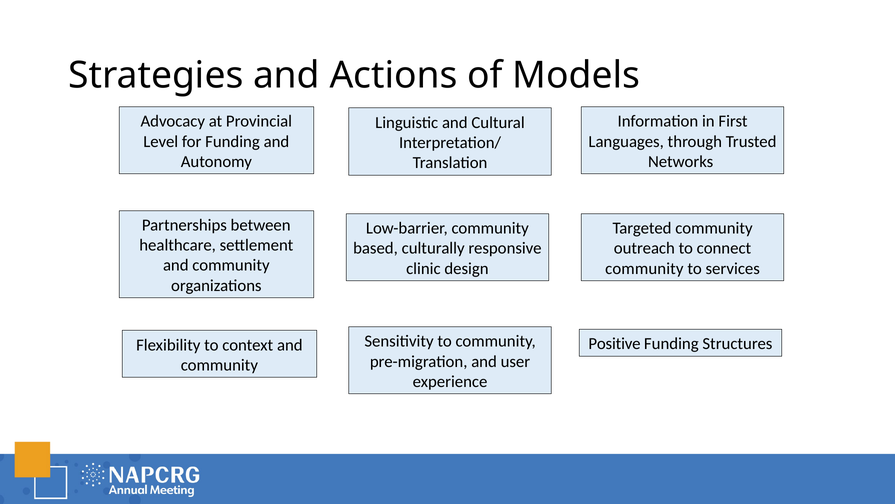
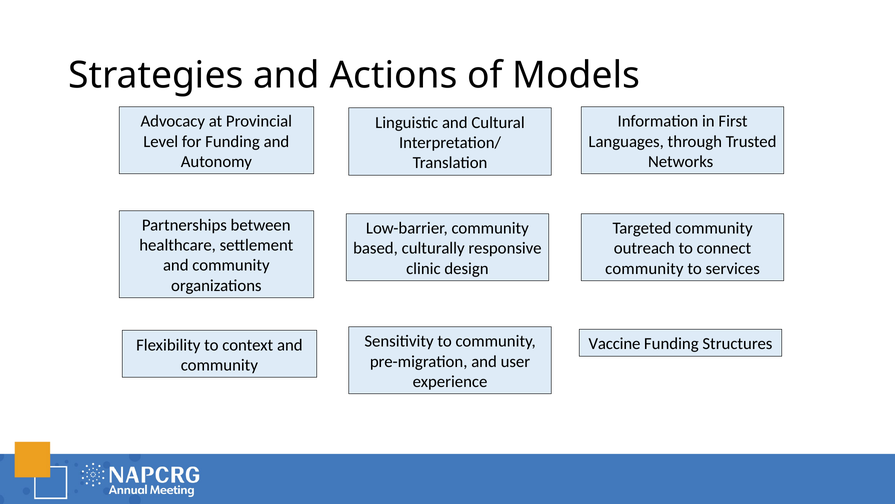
Positive: Positive -> Vaccine
